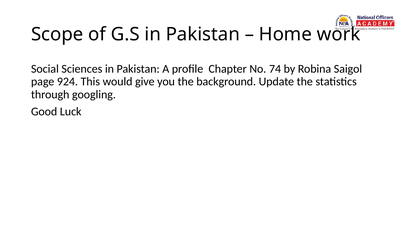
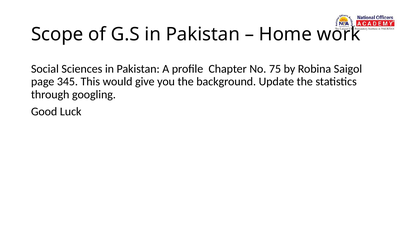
74: 74 -> 75
924: 924 -> 345
